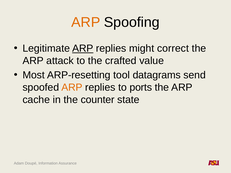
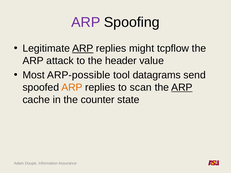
ARP at (86, 22) colour: orange -> purple
correct: correct -> tcpflow
crafted: crafted -> header
ARP-resetting: ARP-resetting -> ARP-possible
ports: ports -> scan
ARP at (182, 87) underline: none -> present
